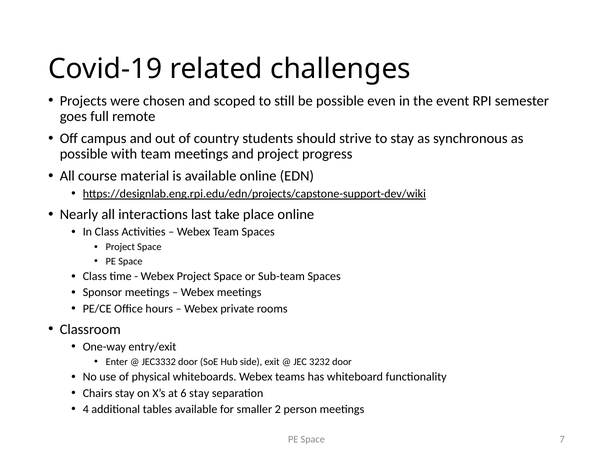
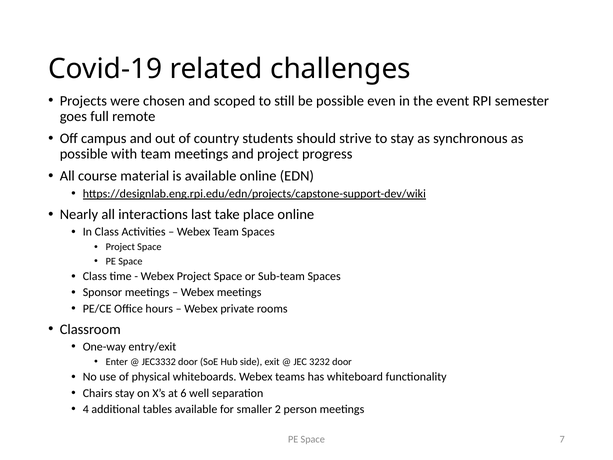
6 stay: stay -> well
